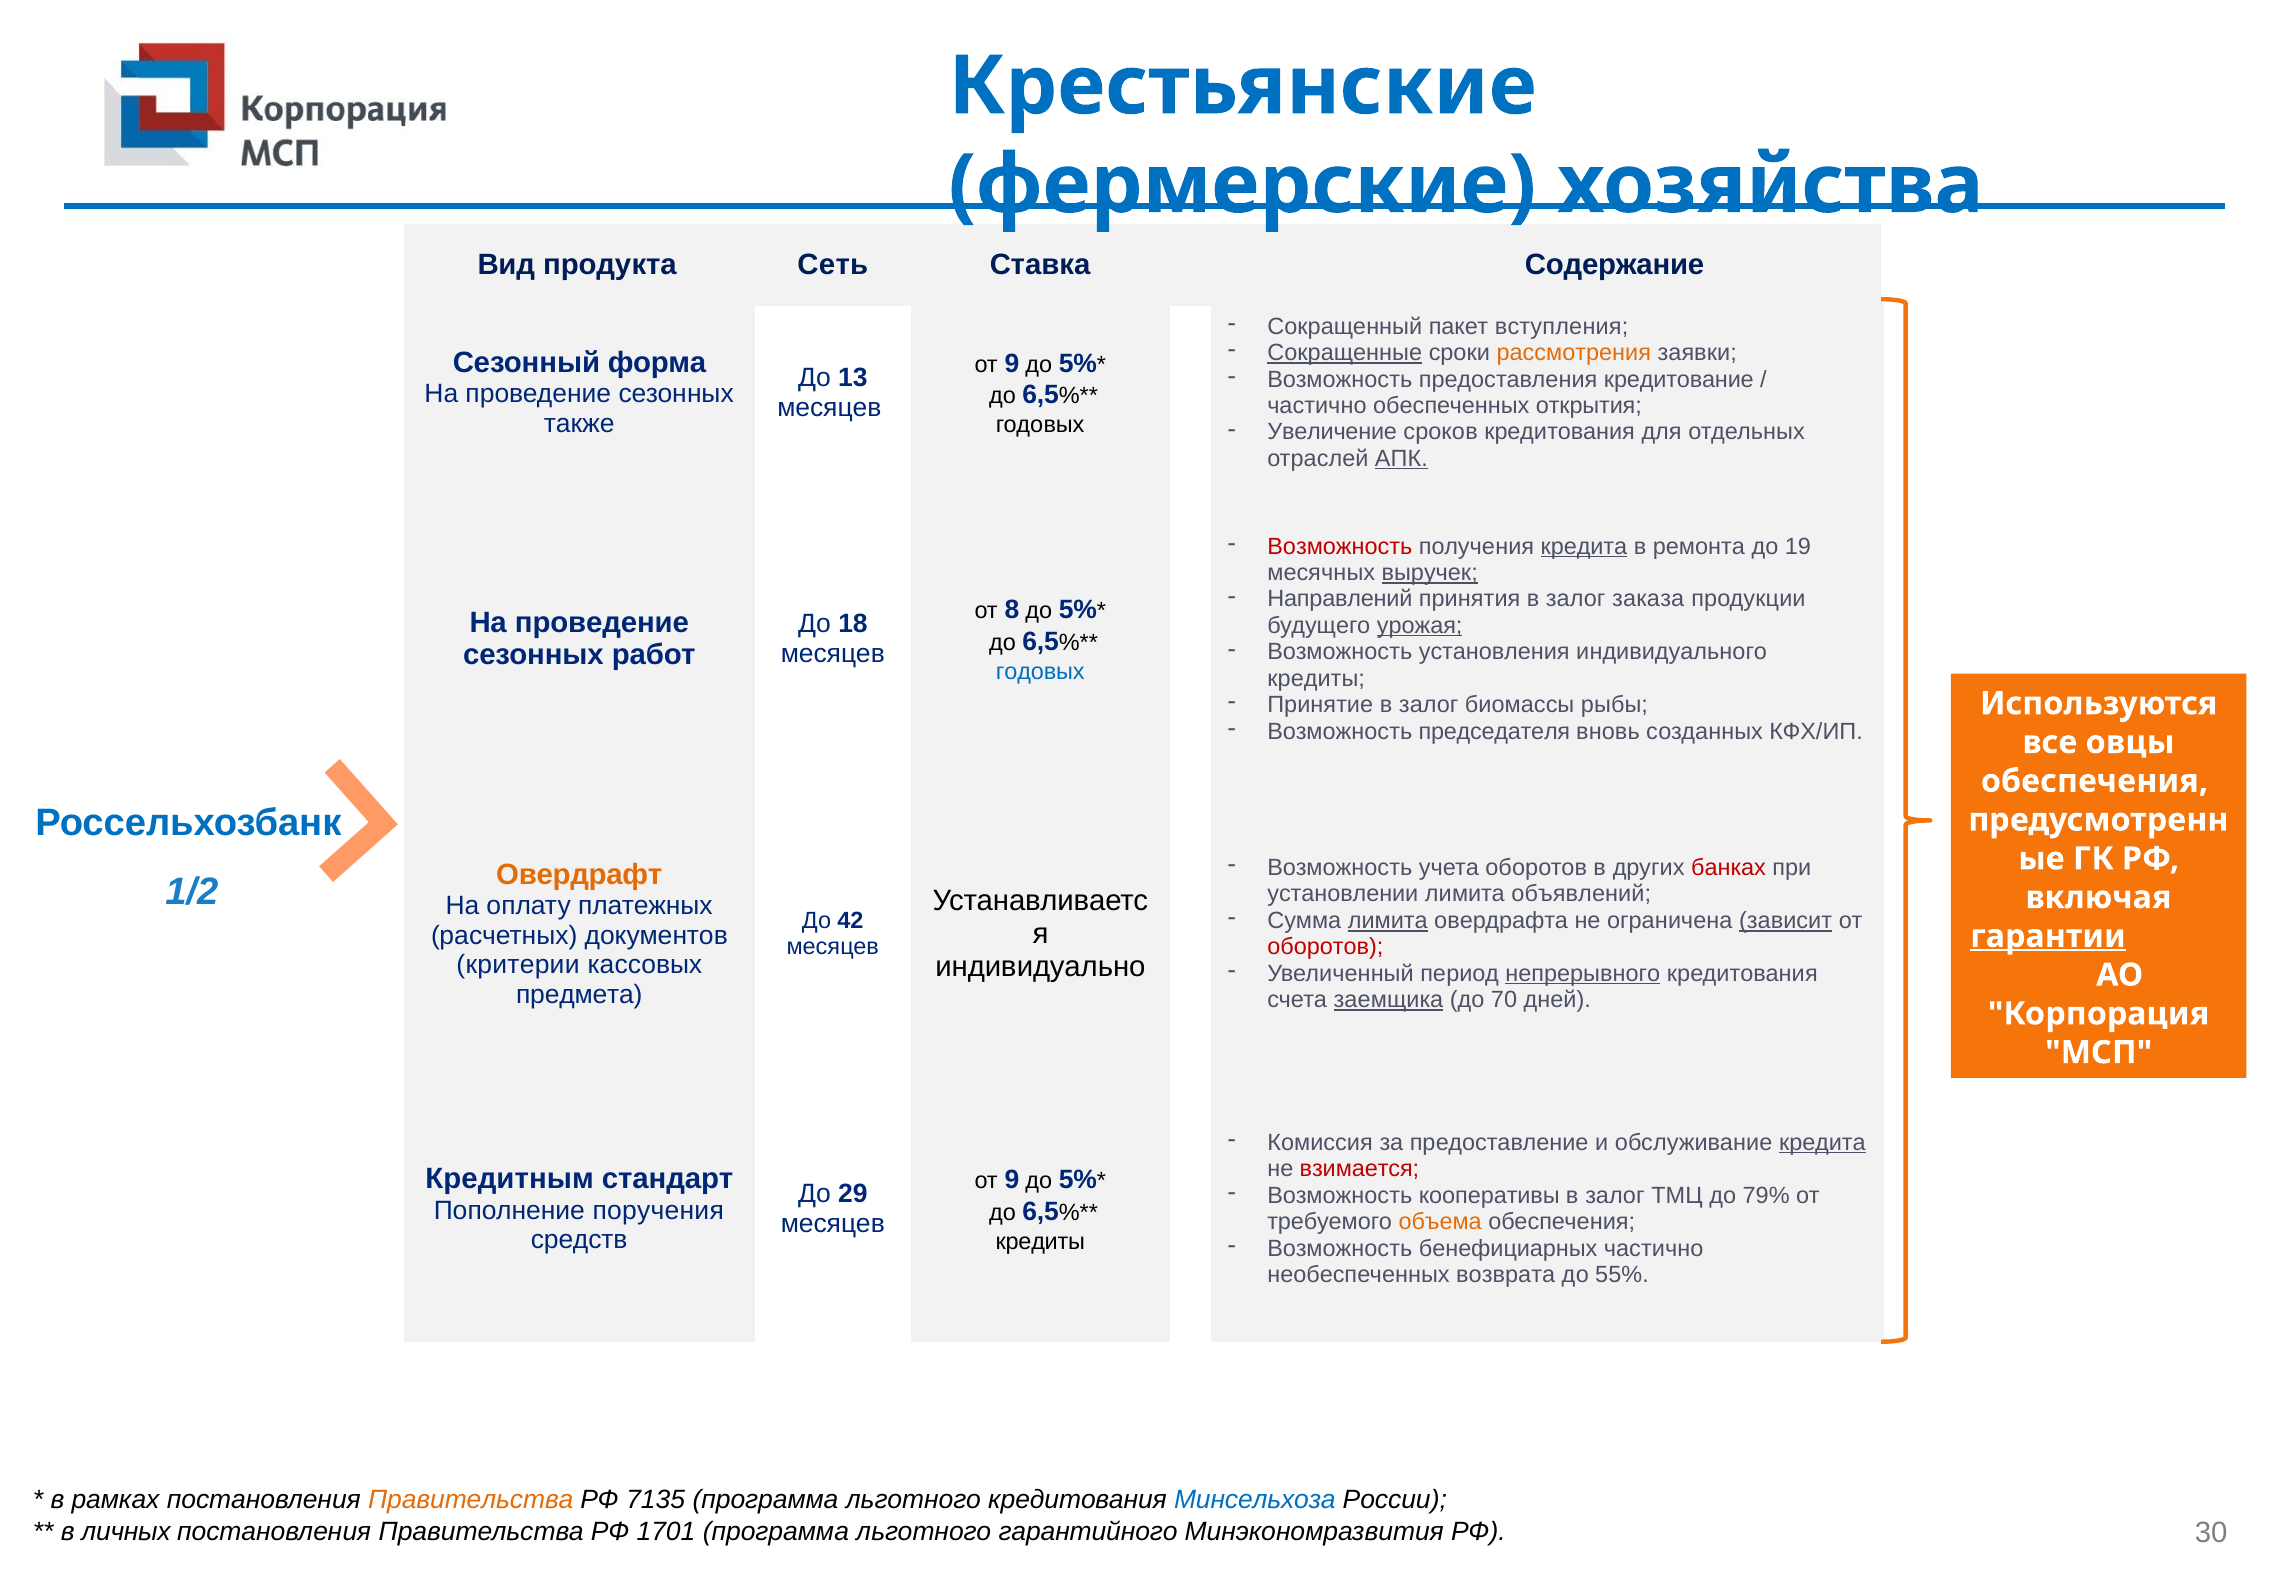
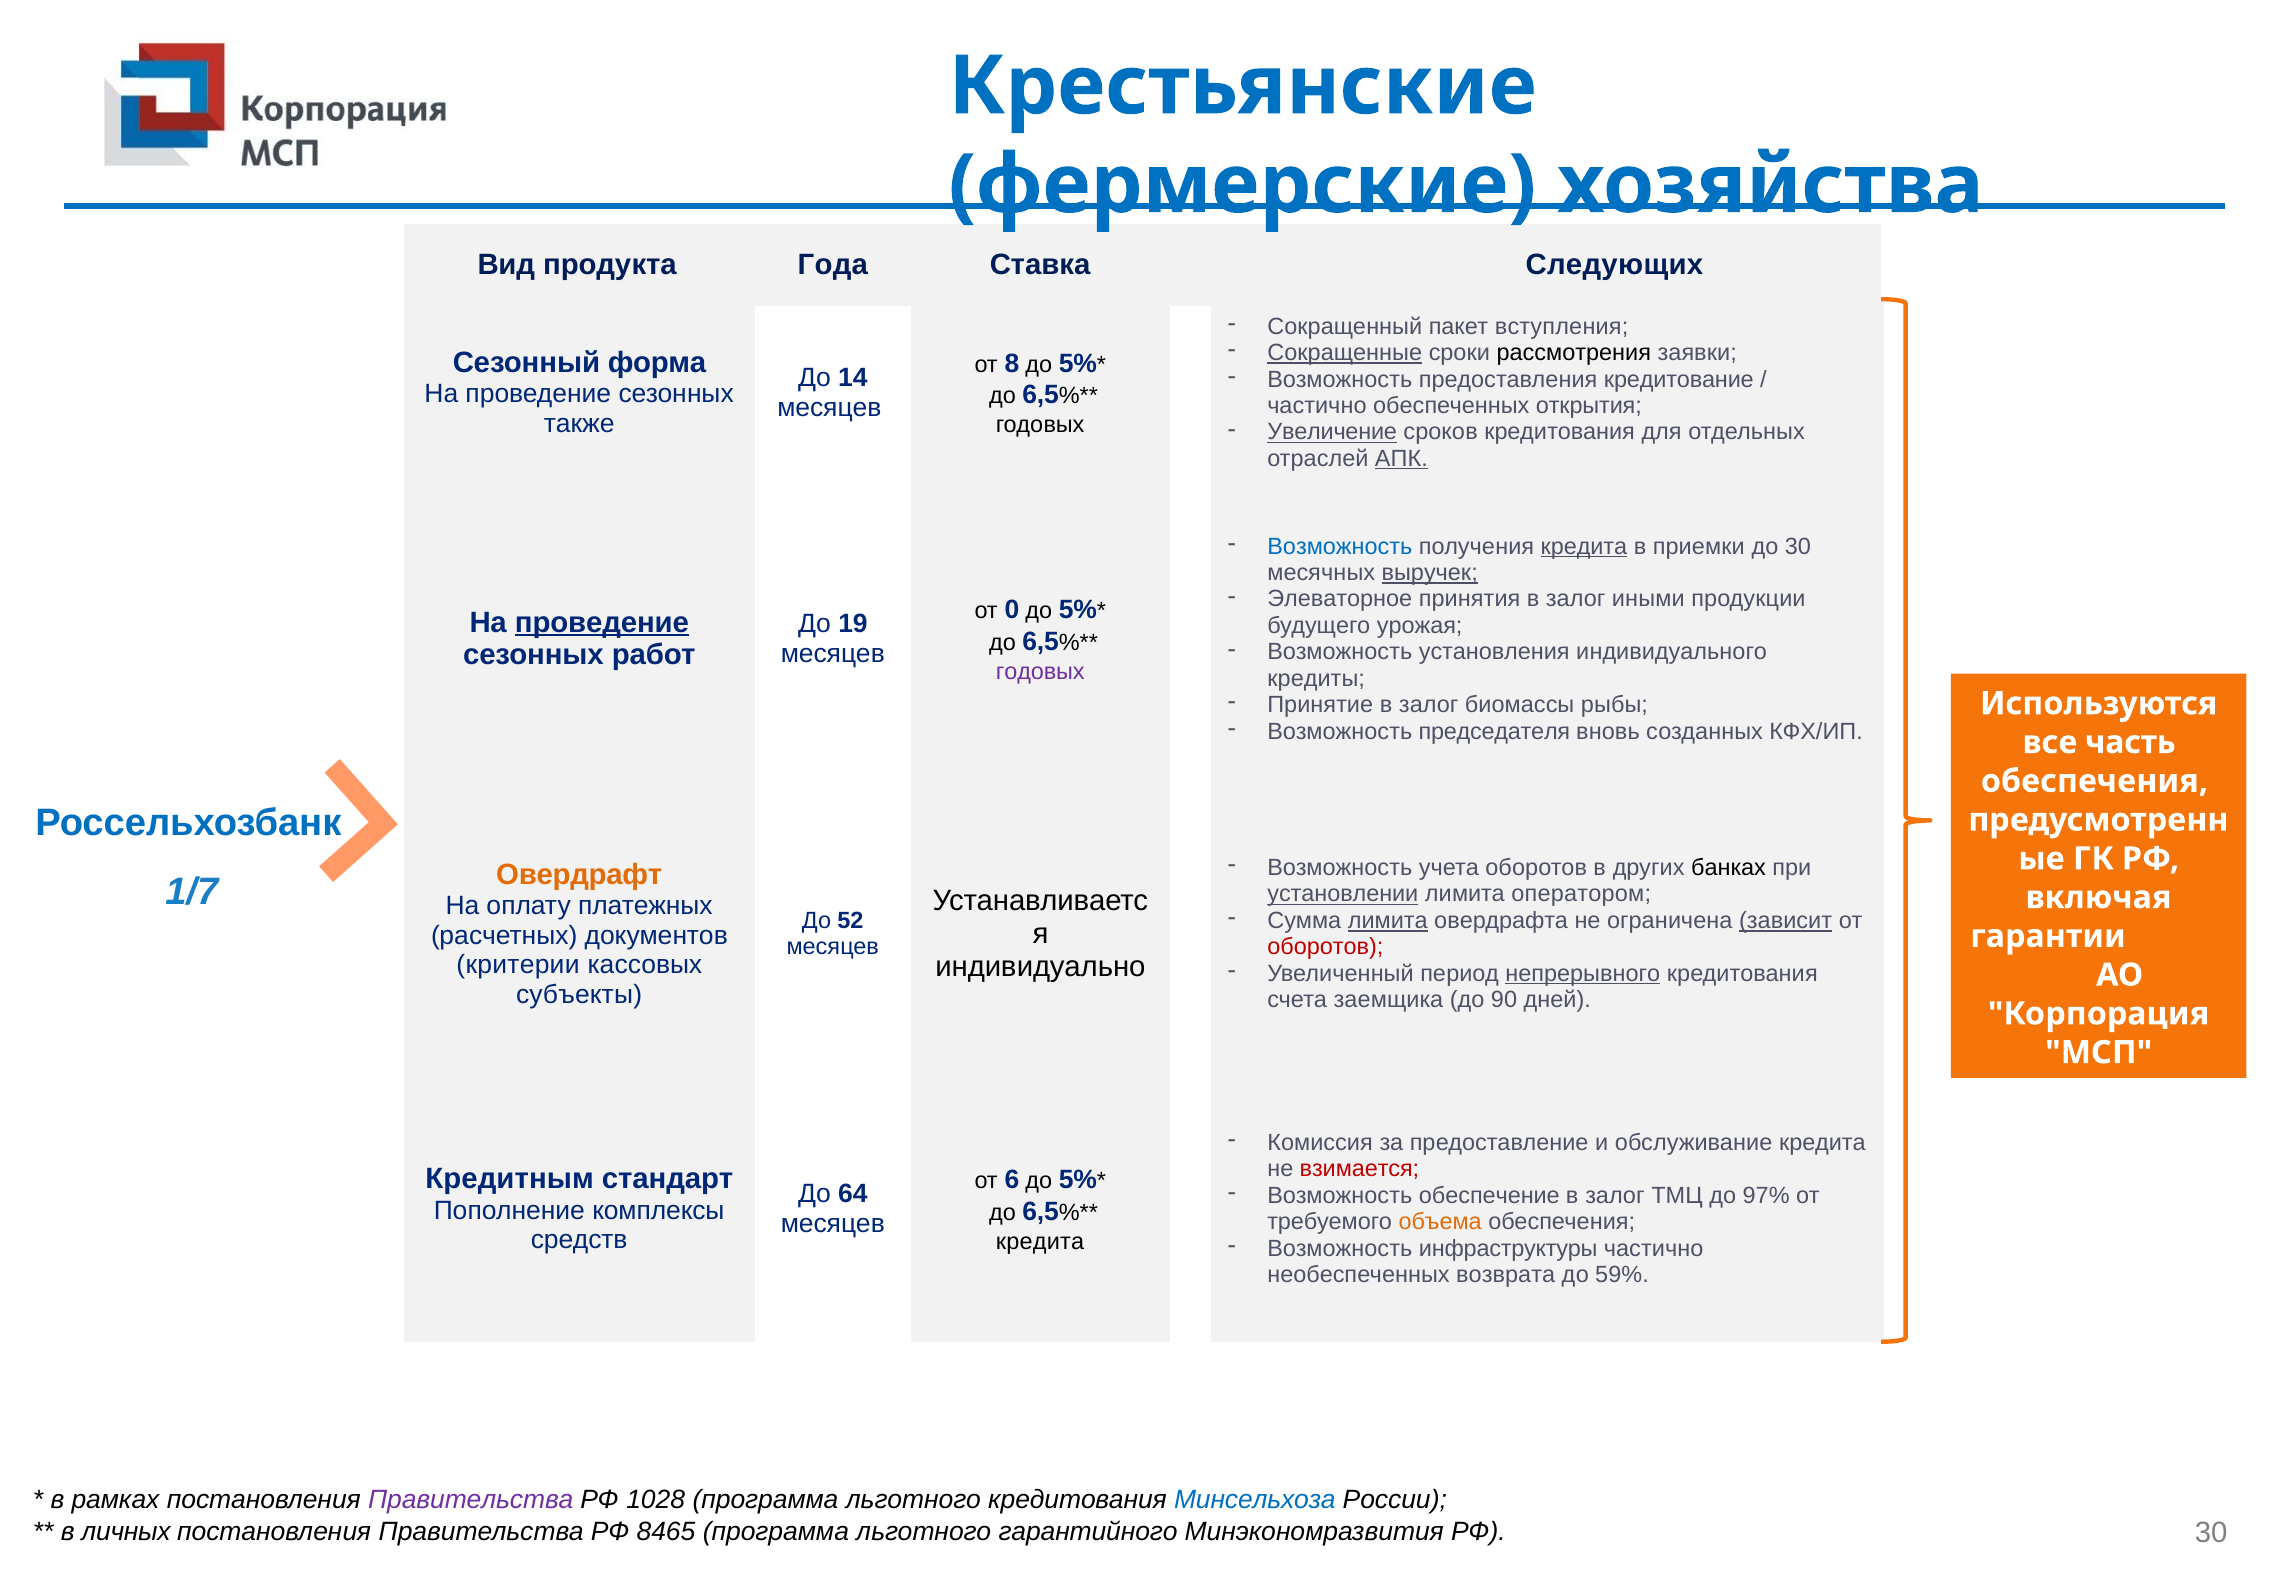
Сеть: Сеть -> Года
Содержание: Содержание -> Следующих
рассмотрения colour: orange -> black
9 at (1012, 364): 9 -> 8
13: 13 -> 14
Увеличение underline: none -> present
Возможность at (1340, 546) colour: red -> blue
ремонта: ремонта -> приемки
до 19: 19 -> 30
Направлений: Направлений -> Элеваторное
заказа: заказа -> иными
8: 8 -> 0
проведение at (602, 623) underline: none -> present
18: 18 -> 19
урожая underline: present -> none
годовых at (1040, 672) colour: blue -> purple
овцы: овцы -> часть
банках colour: red -> black
1/2: 1/2 -> 1/7
установлении underline: none -> present
объявлений: объявлений -> оператором
42: 42 -> 52
гарантии underline: present -> none
предмета: предмета -> субъекты
заемщика underline: present -> none
70: 70 -> 90
кредита at (1822, 1143) underline: present -> none
9 at (1012, 1180): 9 -> 6
29: 29 -> 64
кооперативы: кооперативы -> обеспечение
79%: 79% -> 97%
поручения: поручения -> комплексы
кредиты at (1040, 1242): кредиты -> кредита
бенефициарных: бенефициарных -> инфраструктуры
55%: 55% -> 59%
Правительства at (471, 1500) colour: orange -> purple
7135: 7135 -> 1028
1701: 1701 -> 8465
